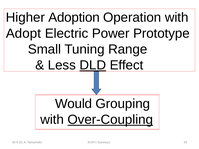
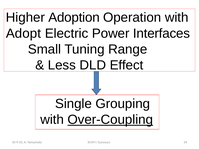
Prototype: Prototype -> Interfaces
DLD underline: present -> none
Would: Would -> Single
